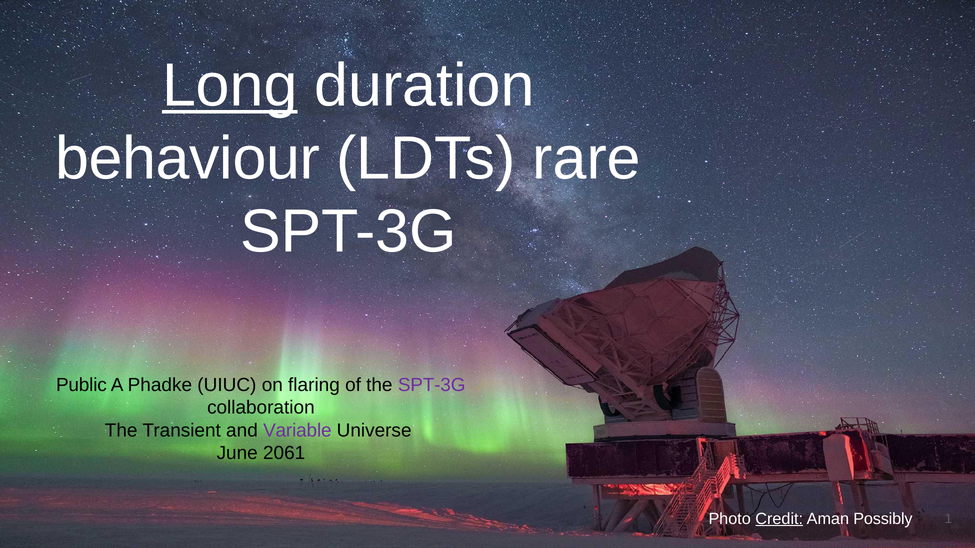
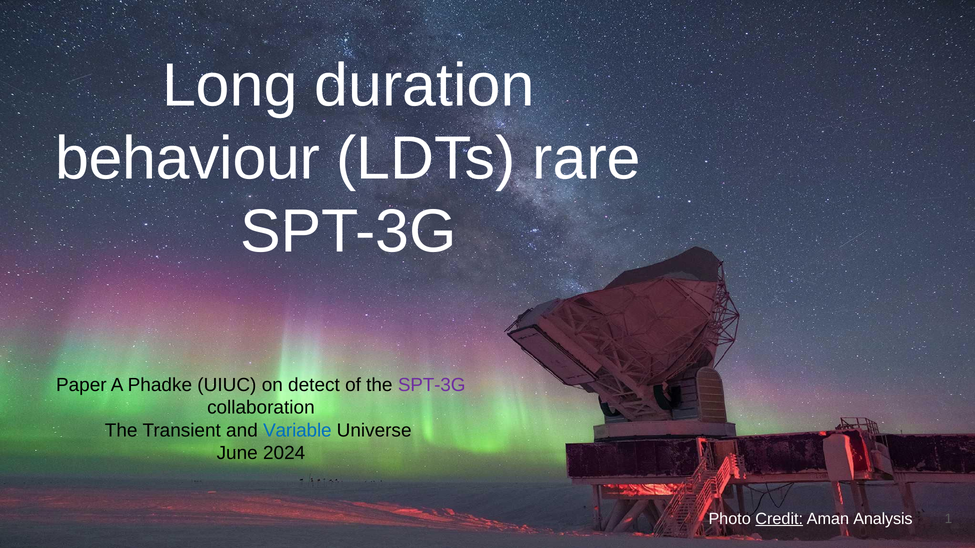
Long underline: present -> none
Public: Public -> Paper
flaring: flaring -> detect
Variable colour: purple -> blue
2061: 2061 -> 2024
Possibly: Possibly -> Analysis
